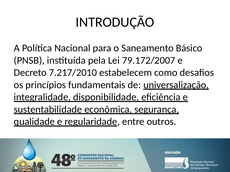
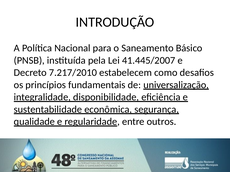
79.172/2007: 79.172/2007 -> 41.445/2007
